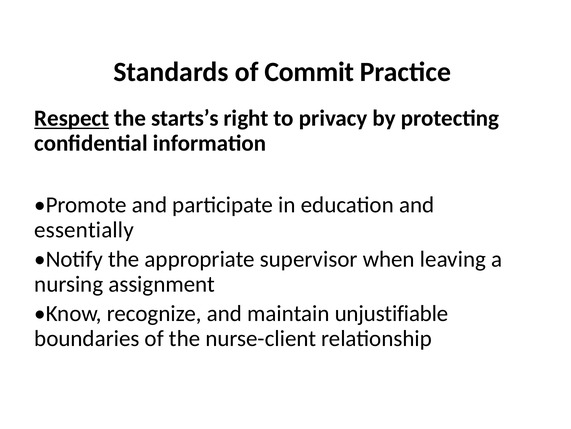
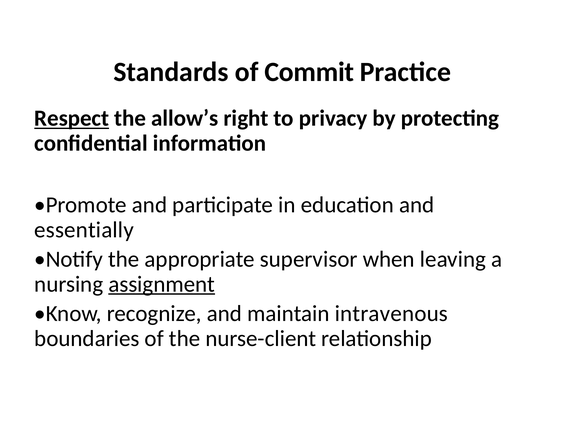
starts’s: starts’s -> allow’s
assignment underline: none -> present
unjustifiable: unjustifiable -> intravenous
